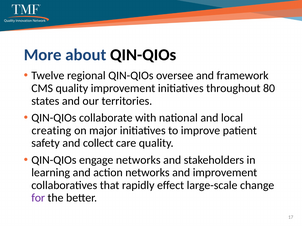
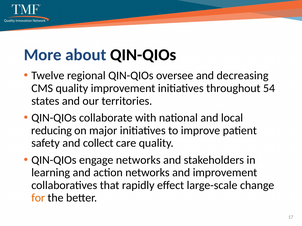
framework: framework -> decreasing
80: 80 -> 54
creating: creating -> reducing
for colour: purple -> orange
